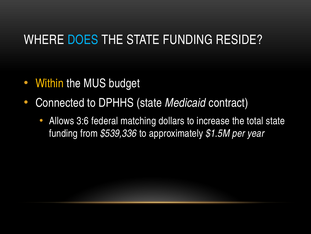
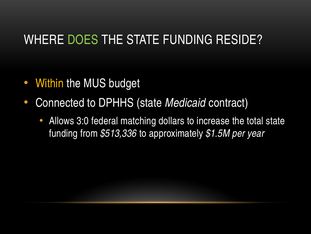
DOES colour: light blue -> light green
3:6: 3:6 -> 3:0
$539,336: $539,336 -> $513,336
